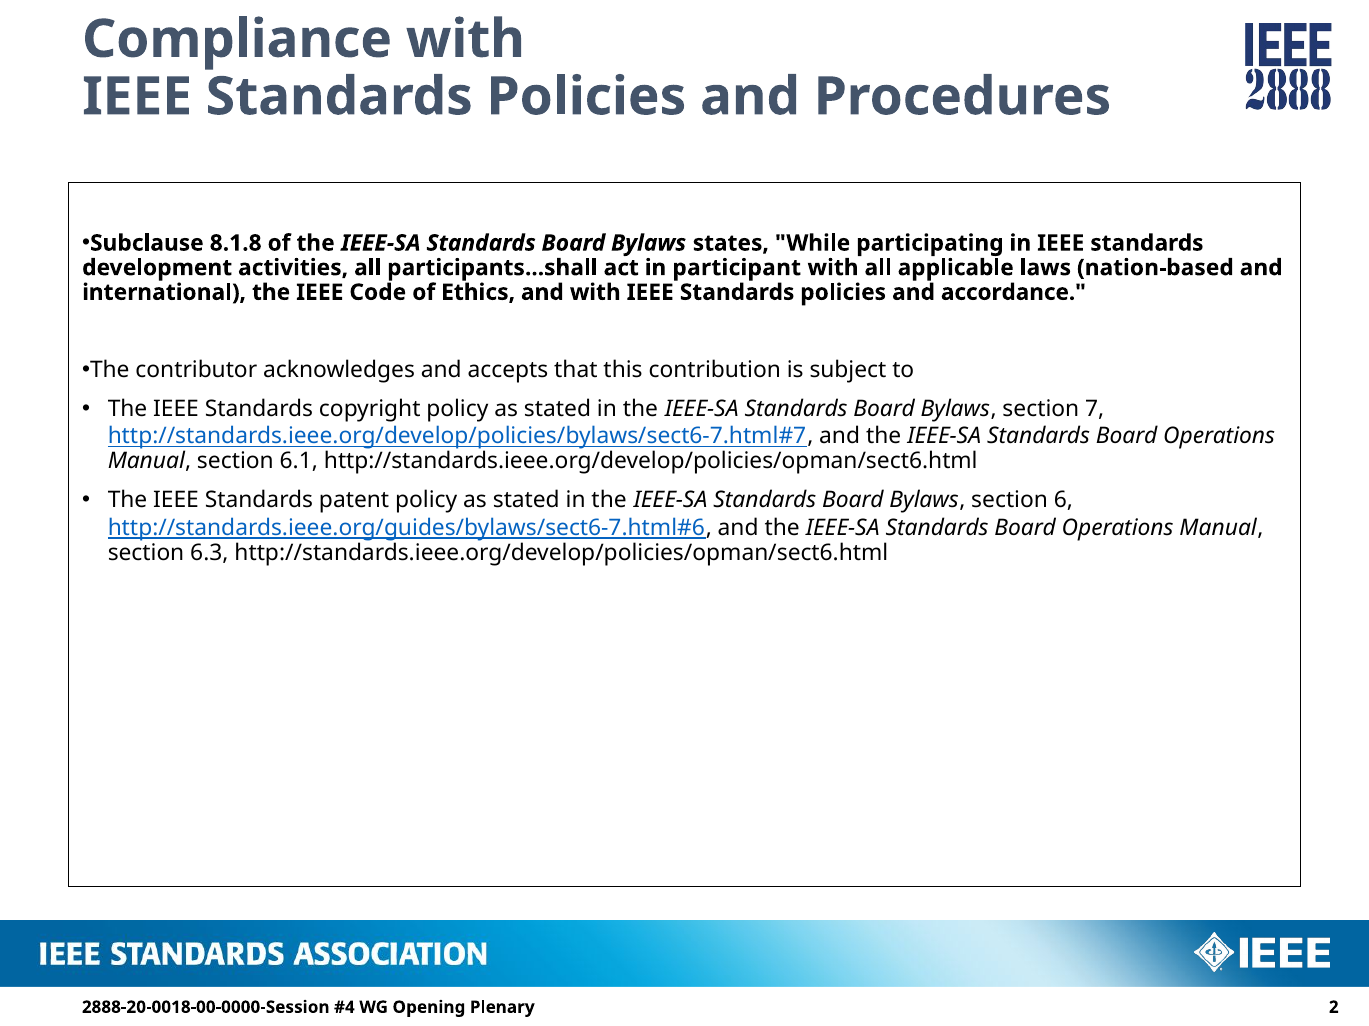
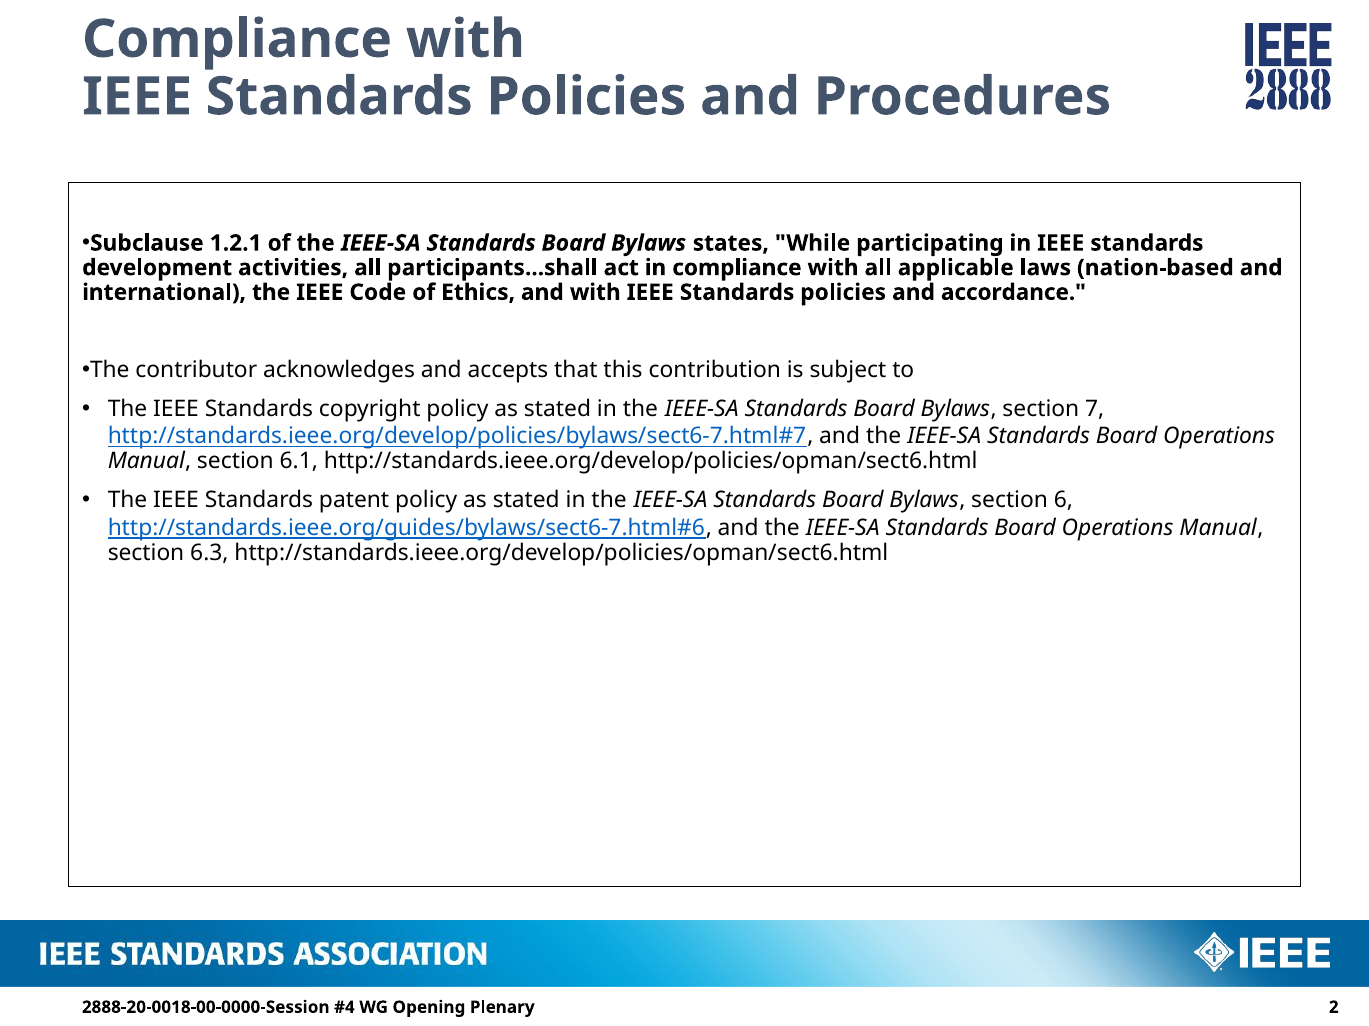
8.1.8: 8.1.8 -> 1.2.1
in participant: participant -> compliance
